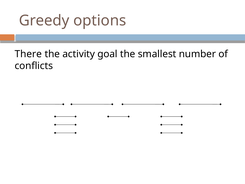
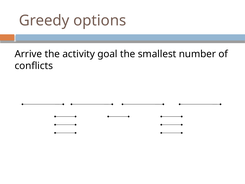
There: There -> Arrive
